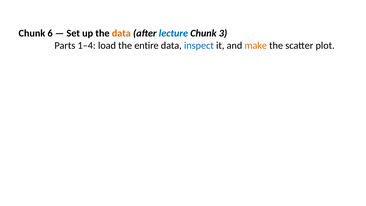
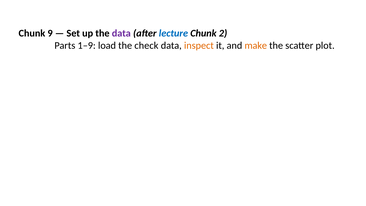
6: 6 -> 9
data at (121, 33) colour: orange -> purple
3: 3 -> 2
1–4: 1–4 -> 1–9
entire: entire -> check
inspect colour: blue -> orange
